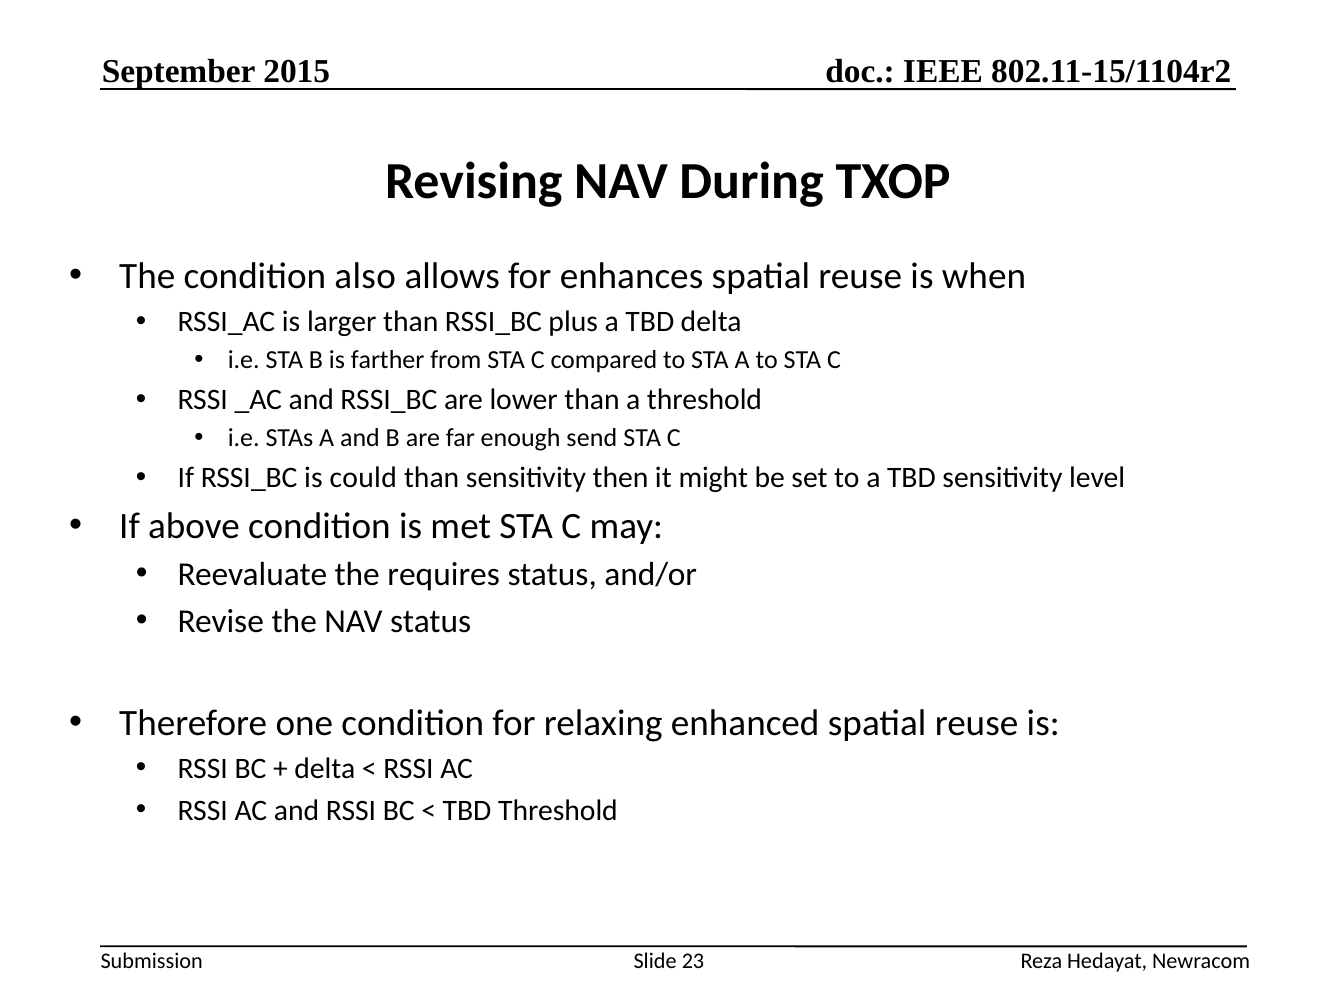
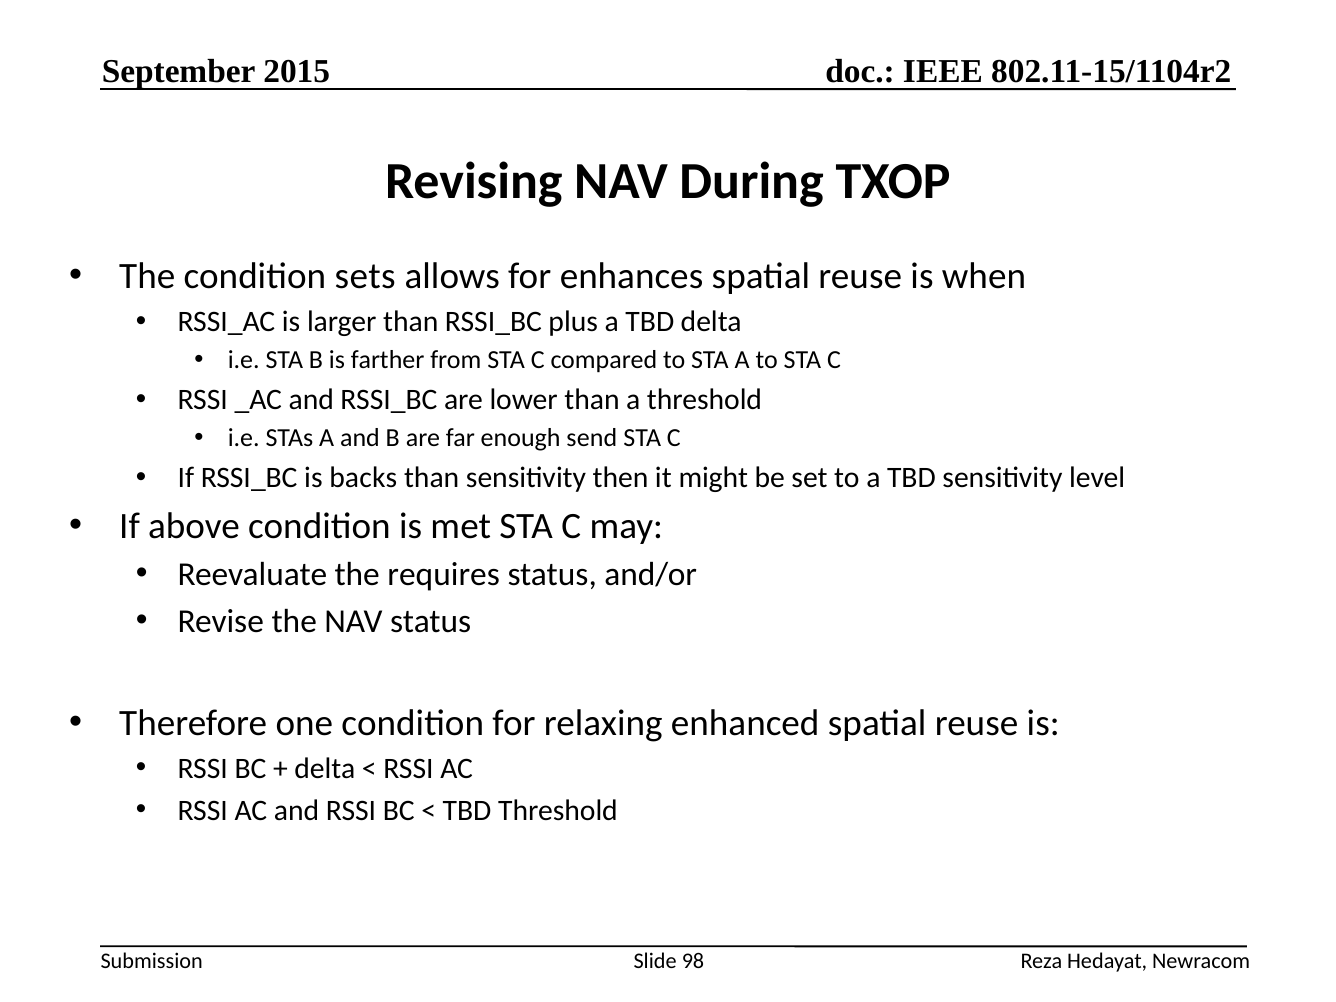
also: also -> sets
could: could -> backs
23: 23 -> 98
